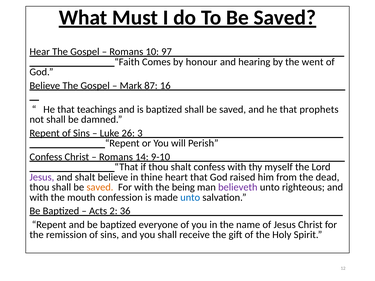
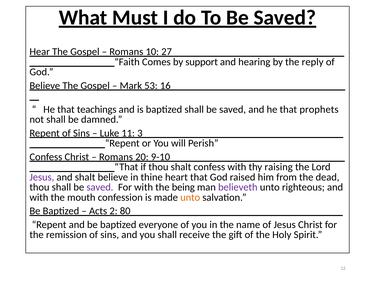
97: 97 -> 27
honour: honour -> support
went: went -> reply
87: 87 -> 53
26: 26 -> 11
14: 14 -> 20
myself: myself -> raising
saved at (100, 187) colour: orange -> purple
unto at (190, 198) colour: blue -> orange
36: 36 -> 80
